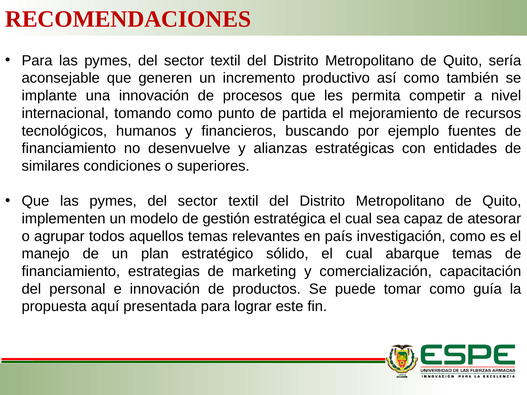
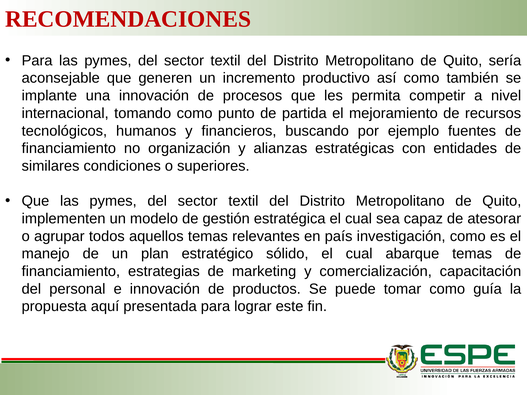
desenvuelve: desenvuelve -> organización
